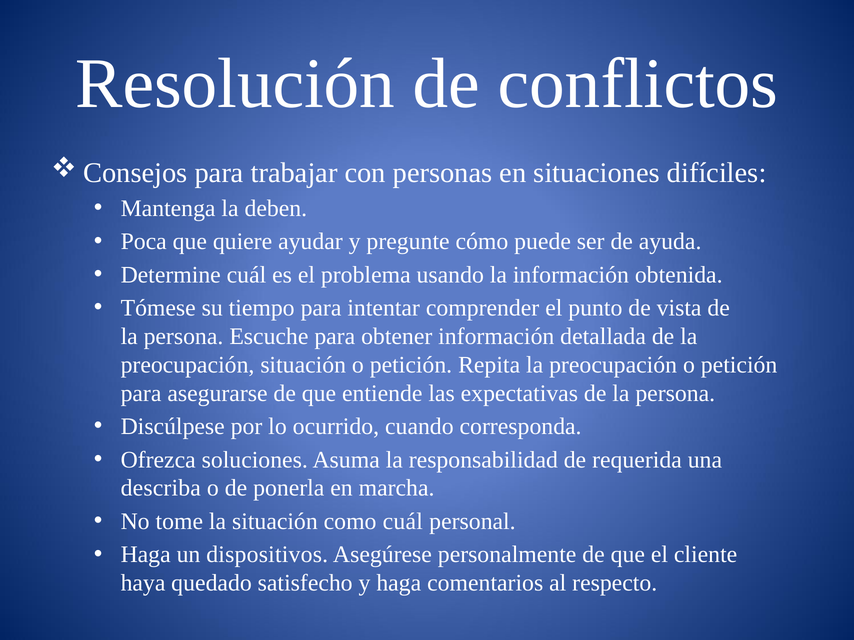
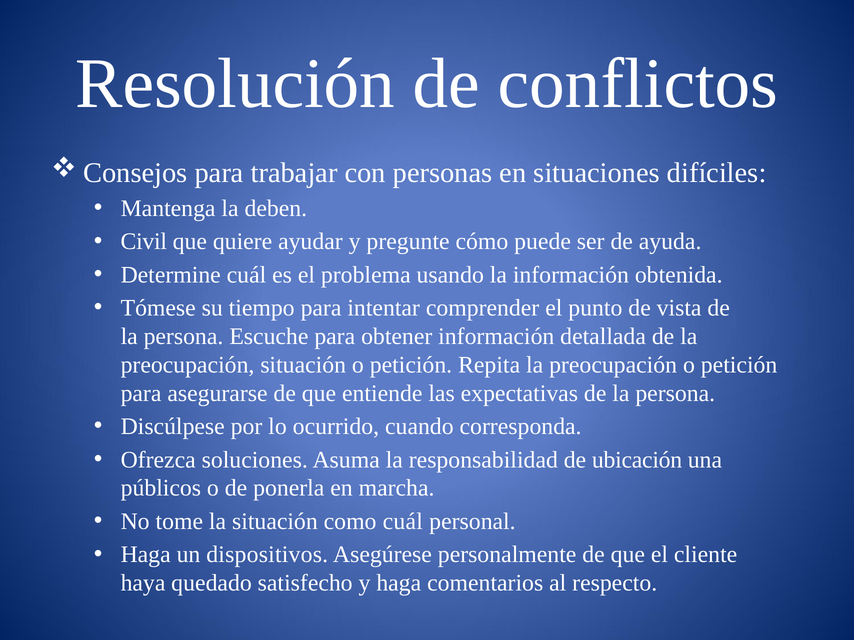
Poca: Poca -> Civil
requerida: requerida -> ubicación
describa: describa -> públicos
